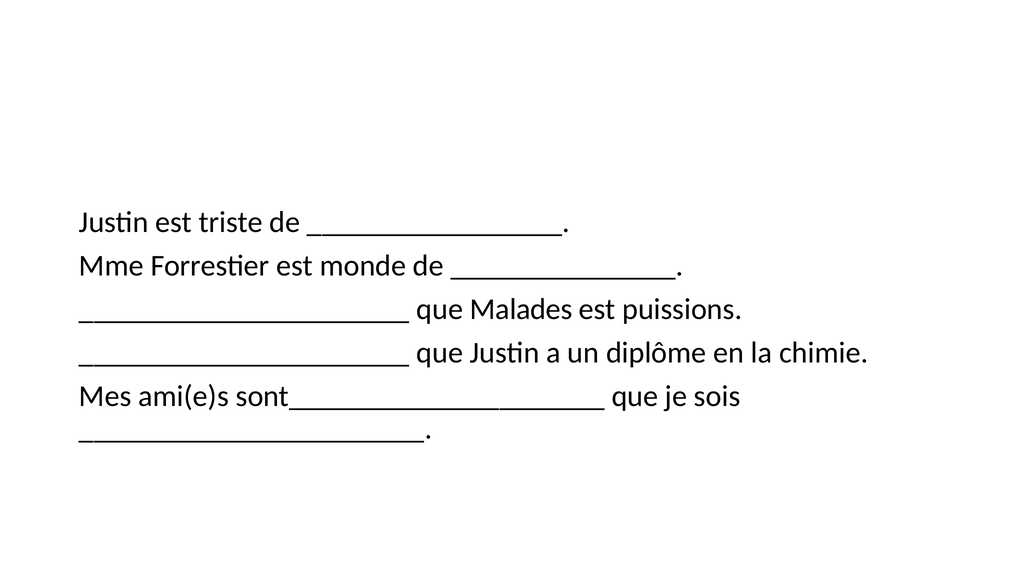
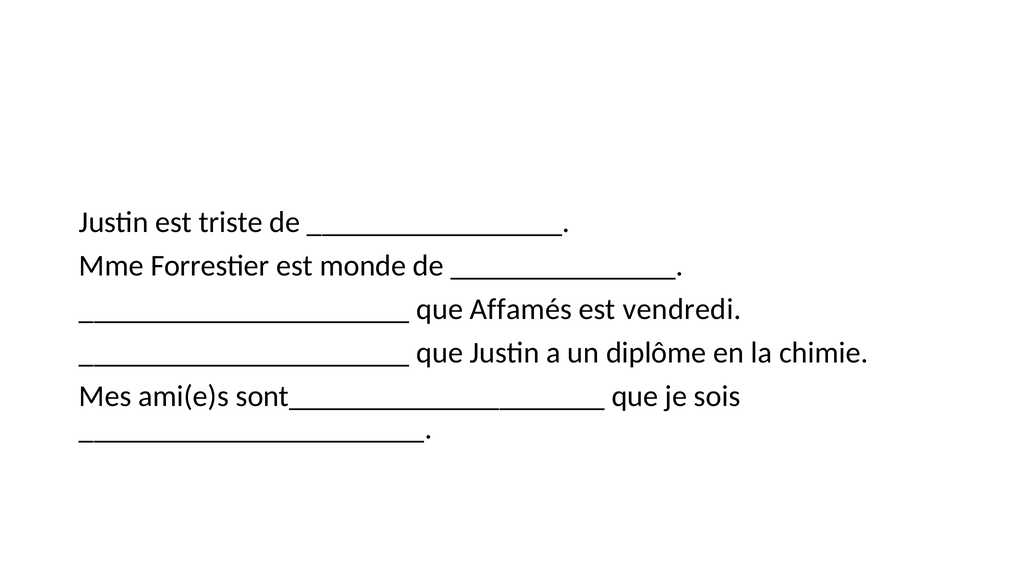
Malades: Malades -> Affamés
puissions: puissions -> vendredi
